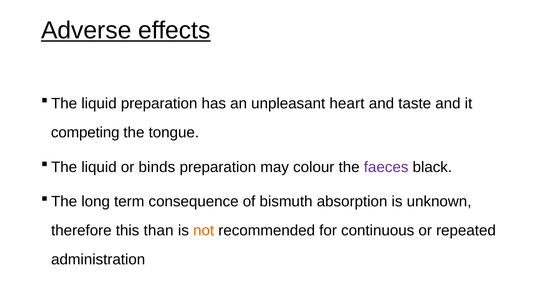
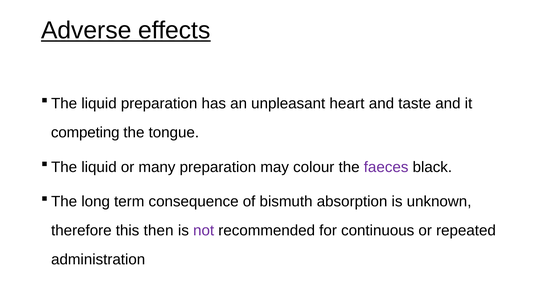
binds: binds -> many
than: than -> then
not colour: orange -> purple
